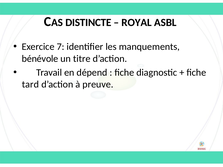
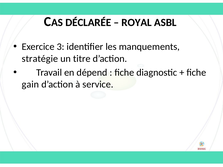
DISTINCTE: DISTINCTE -> DÉCLARÉE
7: 7 -> 3
bénévole: bénévole -> stratégie
tard: tard -> gain
preuve: preuve -> service
